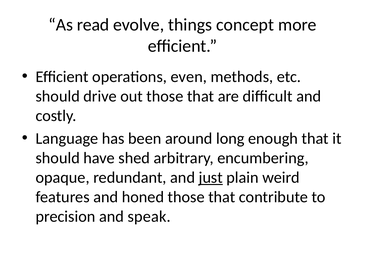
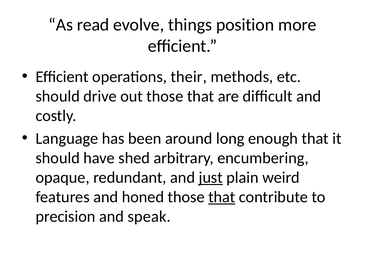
concept: concept -> position
even: even -> their
that at (222, 197) underline: none -> present
